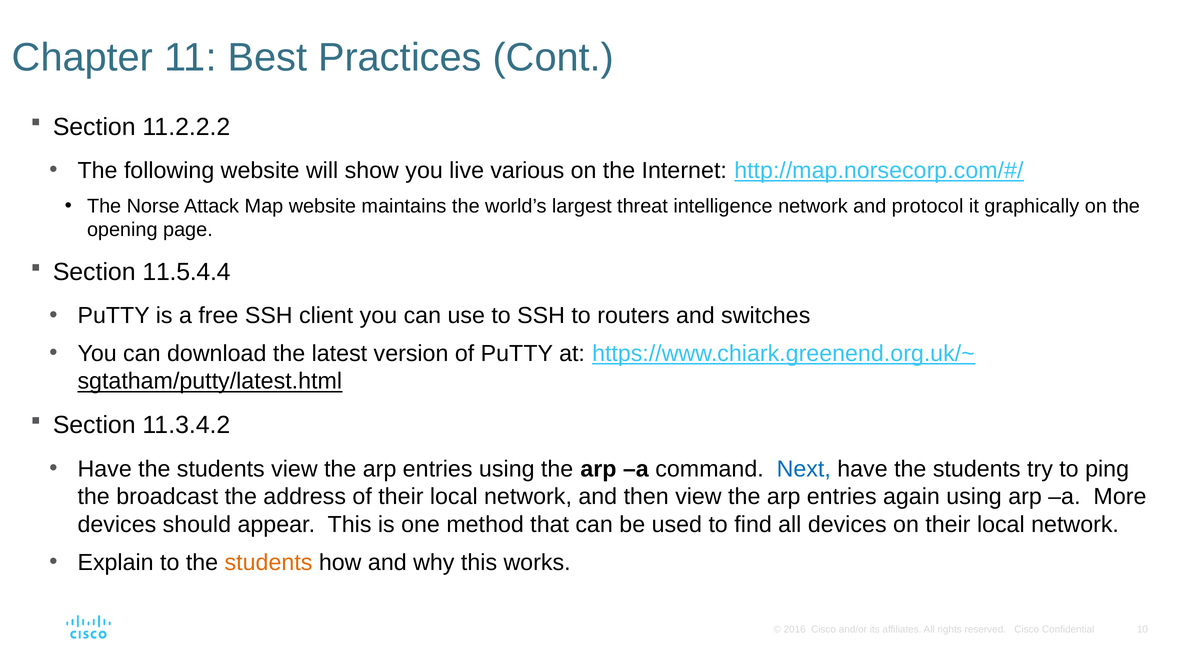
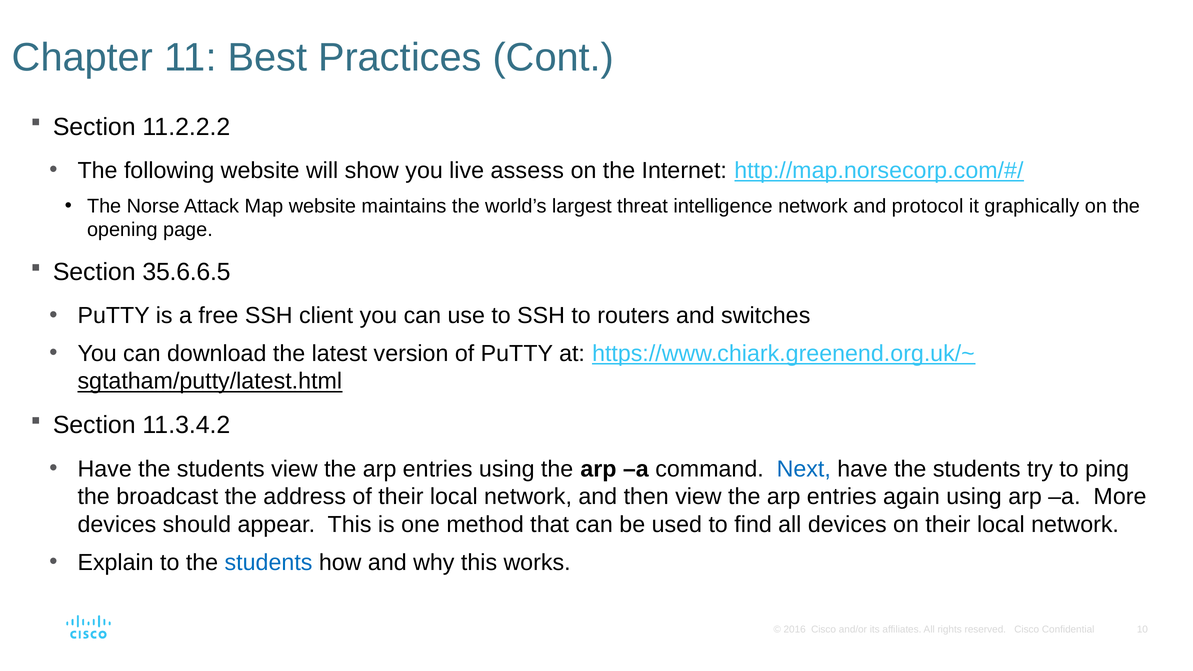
various: various -> assess
11.5.4.4: 11.5.4.4 -> 35.6.6.5
students at (269, 562) colour: orange -> blue
